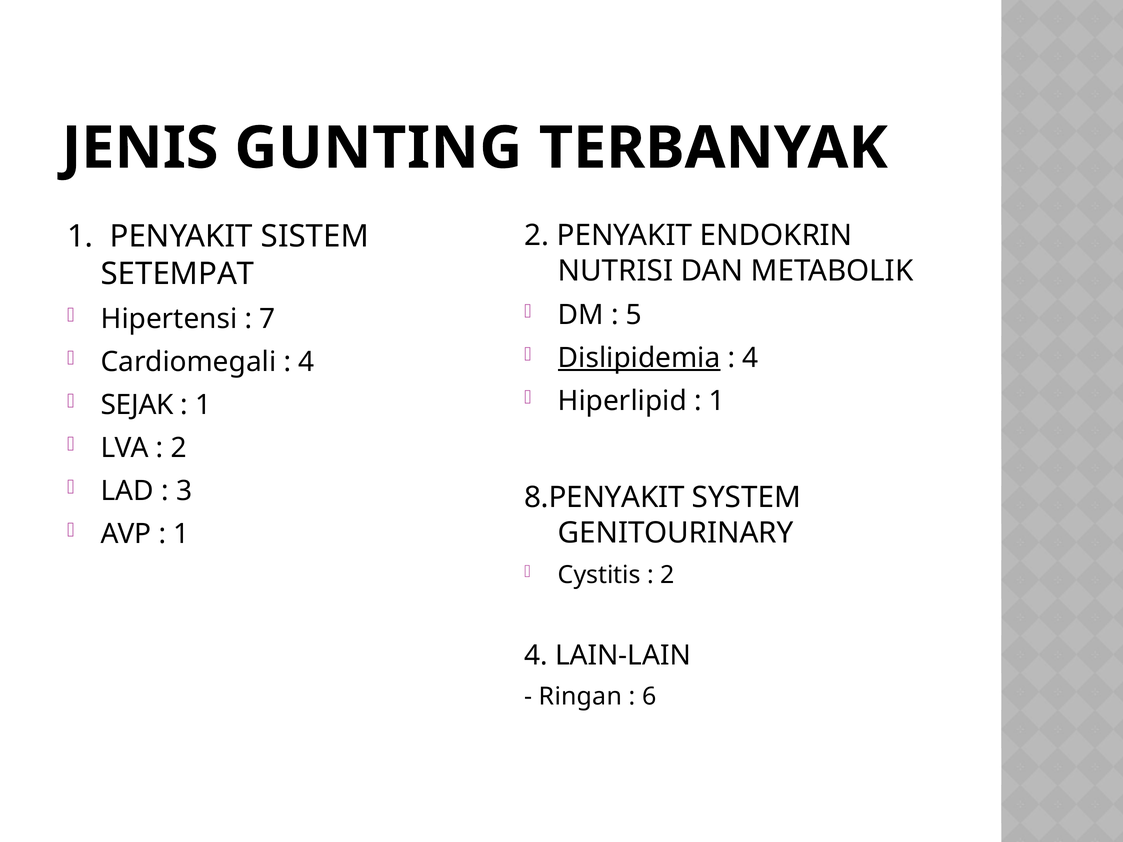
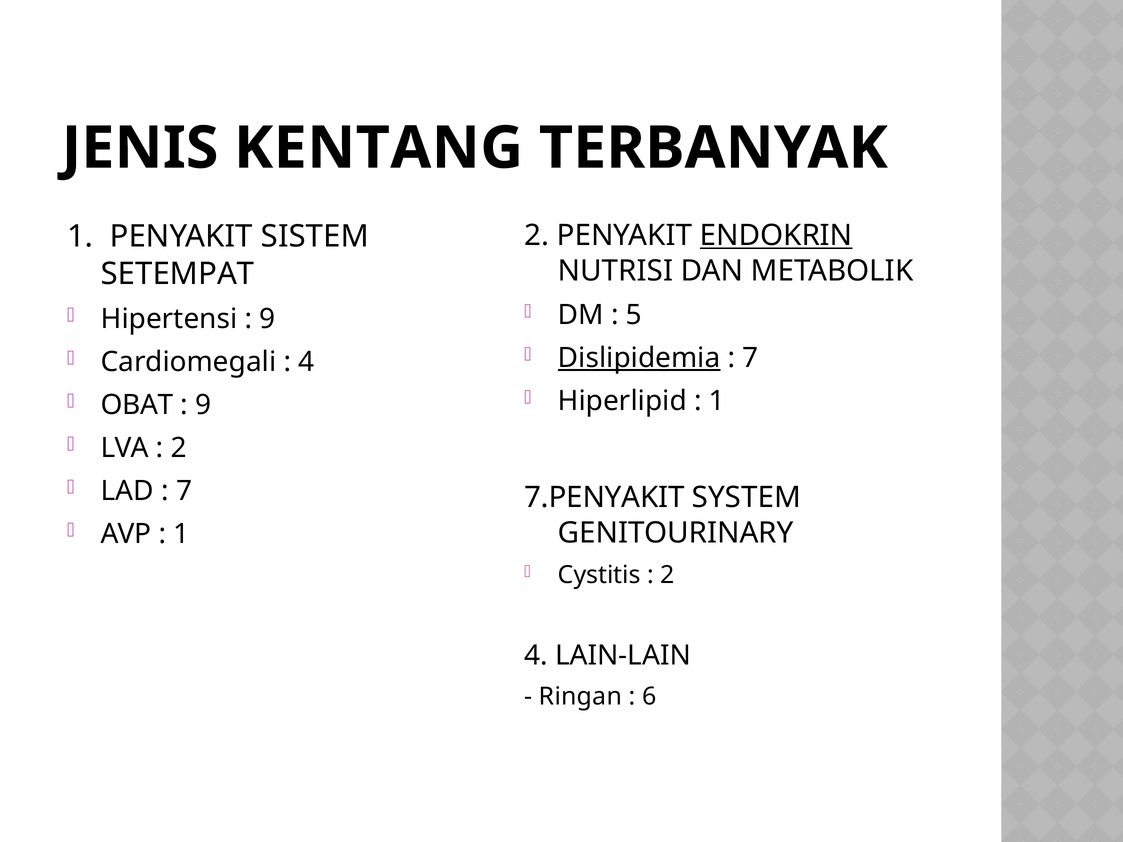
GUNTING: GUNTING -> KENTANG
ENDOKRIN underline: none -> present
7 at (268, 319): 7 -> 9
4 at (750, 358): 4 -> 7
SEJAK: SEJAK -> OBAT
1 at (203, 405): 1 -> 9
3 at (184, 491): 3 -> 7
8.PENYAKIT: 8.PENYAKIT -> 7.PENYAKIT
